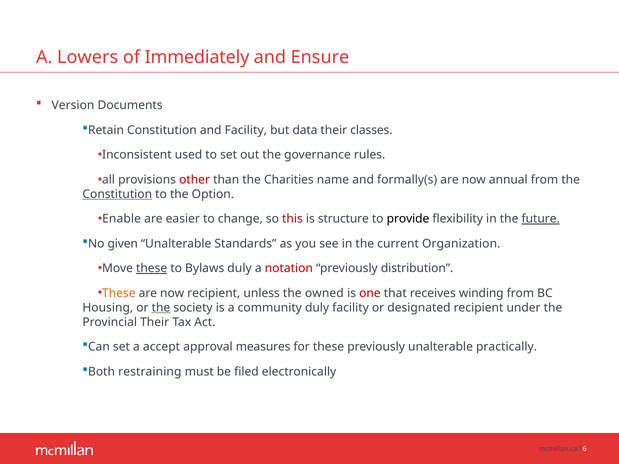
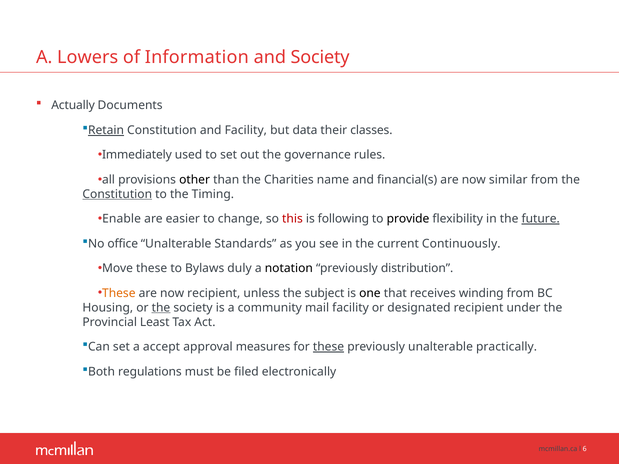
Immediately: Immediately -> Information
and Ensure: Ensure -> Society
Version: Version -> Actually
Retain underline: none -> present
Inconsistent: Inconsistent -> Immediately
other colour: red -> black
formally(s: formally(s -> financial(s
annual: annual -> similar
Option: Option -> Timing
structure: structure -> following
given: given -> office
Organization: Organization -> Continuously
these at (152, 269) underline: present -> none
notation colour: red -> black
owned: owned -> subject
one colour: red -> black
community duly: duly -> mail
Provincial Their: Their -> Least
these at (329, 347) underline: none -> present
restraining: restraining -> regulations
